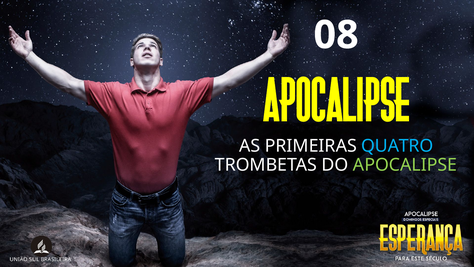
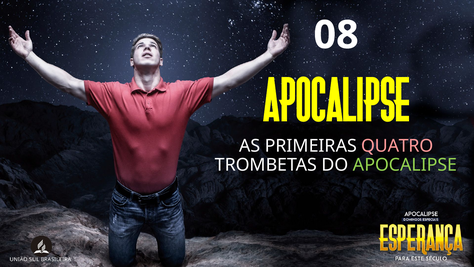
QUATRO colour: light blue -> pink
